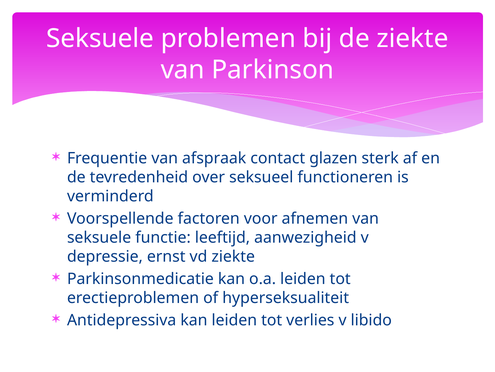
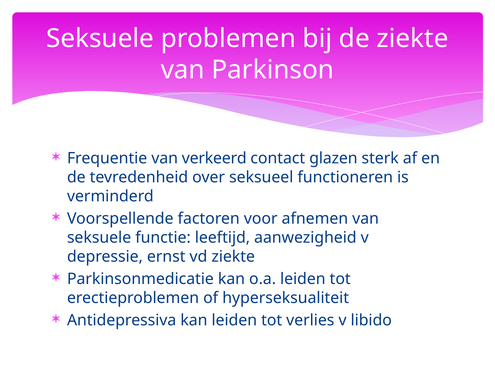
afspraak: afspraak -> verkeerd
